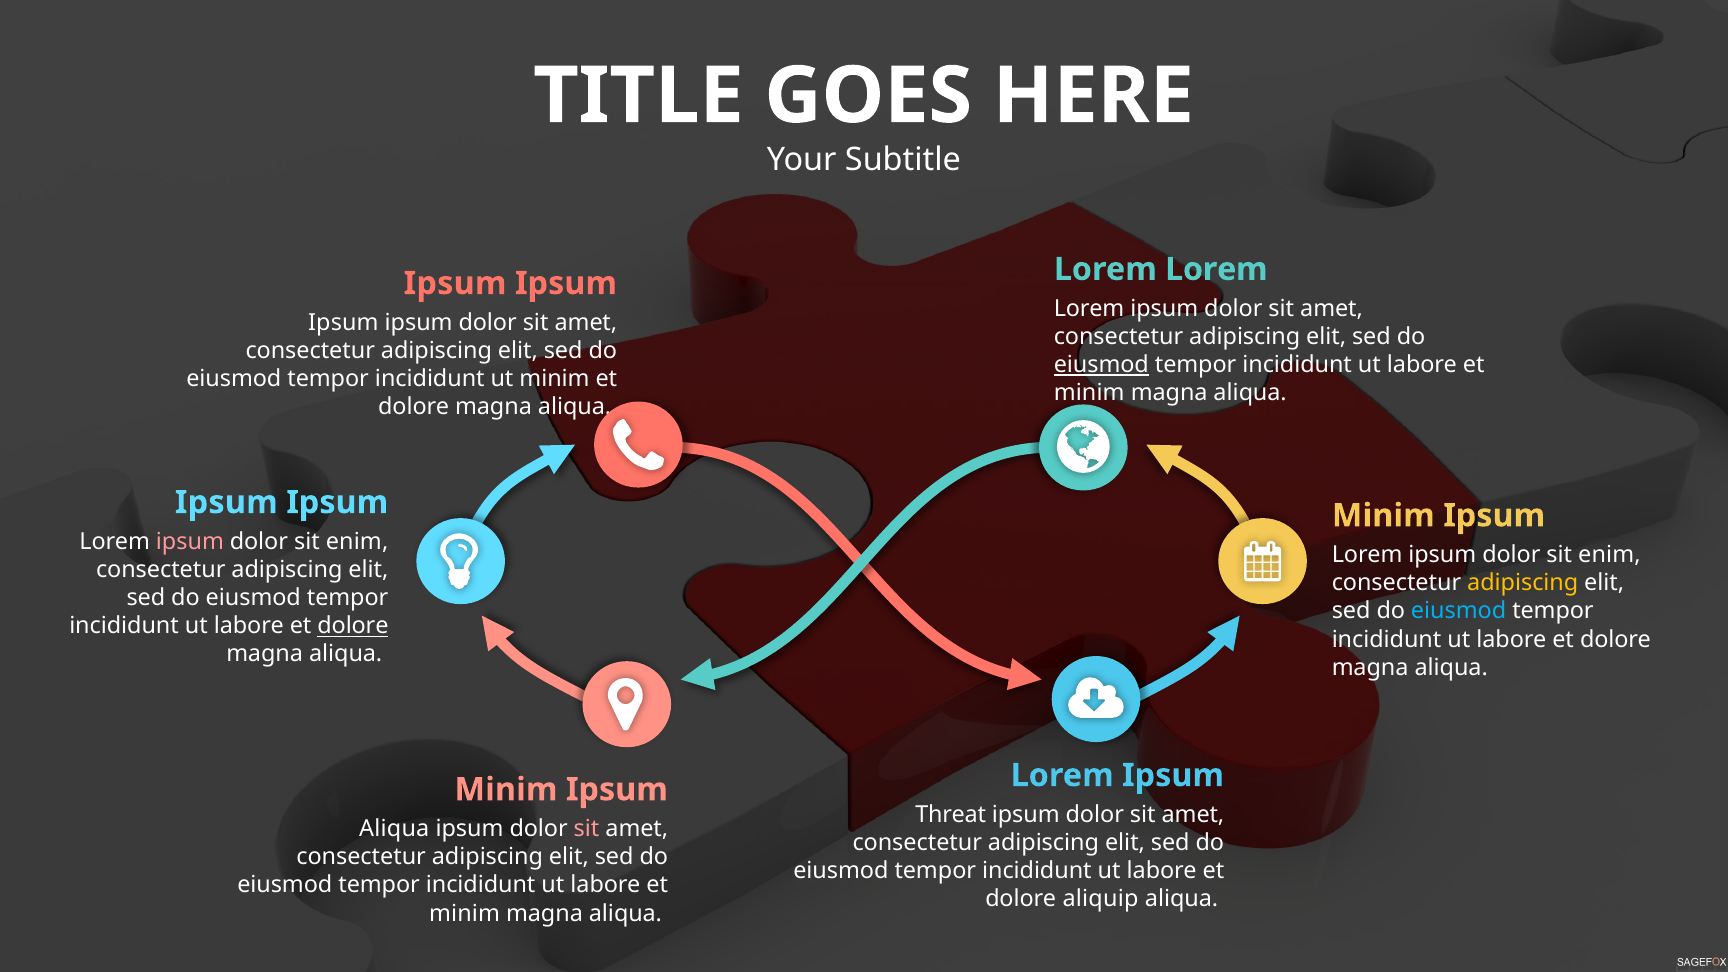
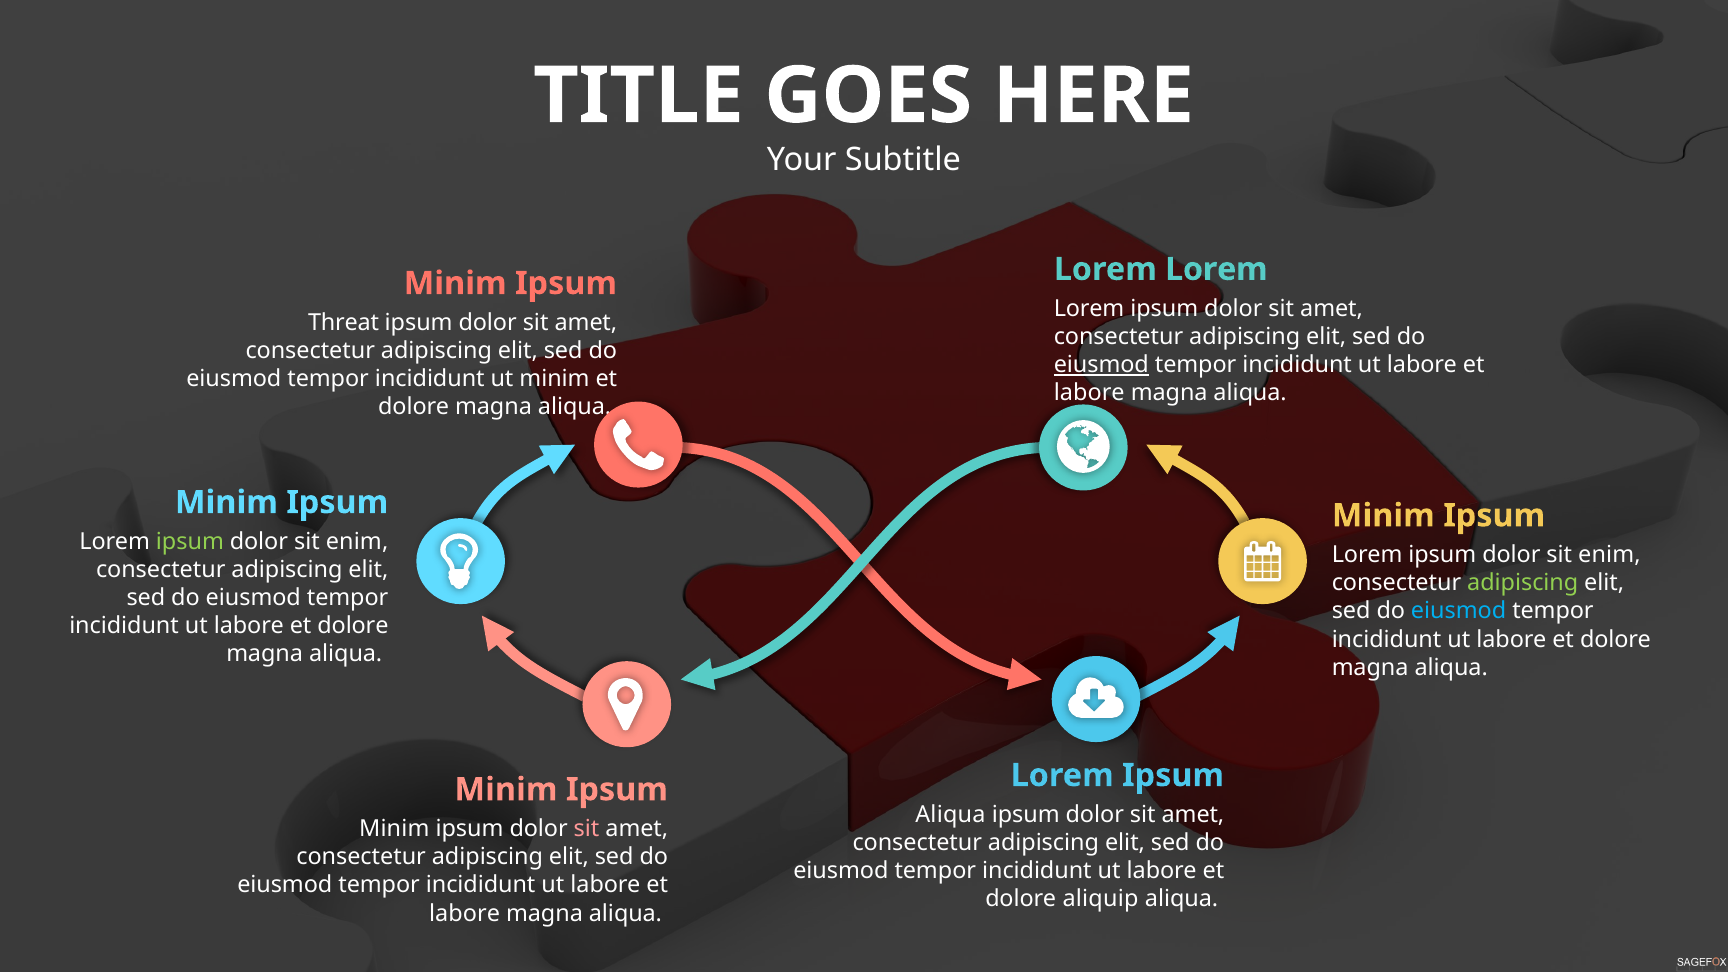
Ipsum at (455, 283): Ipsum -> Minim
Ipsum at (343, 323): Ipsum -> Threat
minim at (1089, 393): minim -> labore
Ipsum at (226, 502): Ipsum -> Minim
ipsum at (190, 542) colour: pink -> light green
adipiscing at (1523, 583) colour: yellow -> light green
dolore at (353, 626) underline: present -> none
Threat at (951, 815): Threat -> Aliqua
Aliqua at (394, 829): Aliqua -> Minim
minim at (465, 913): minim -> labore
